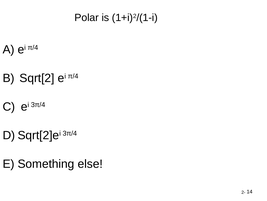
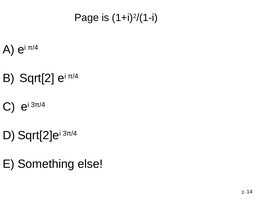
Polar: Polar -> Page
